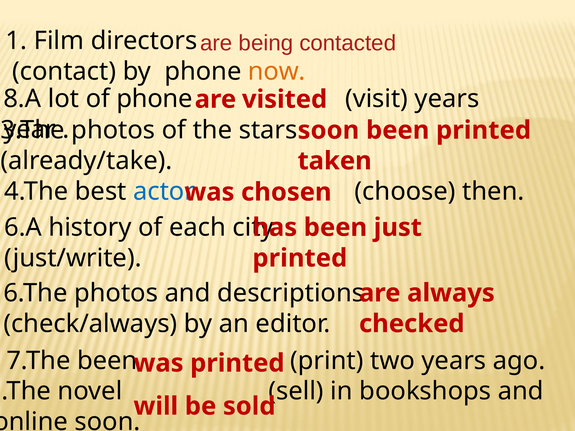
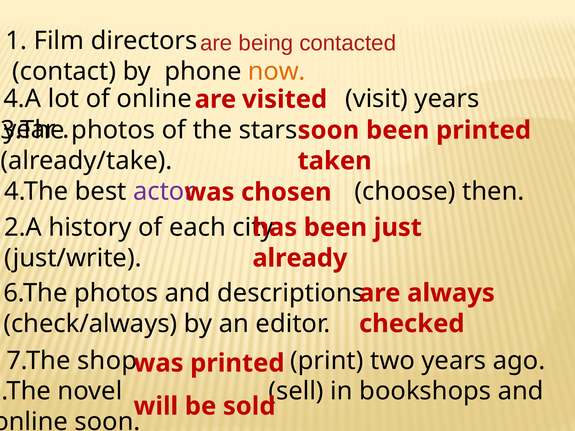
8.A: 8.A -> 4.A
of phone: phone -> online
actor colour: blue -> purple
6.A: 6.A -> 2.A
printed at (300, 258): printed -> already
7.The been: been -> shop
